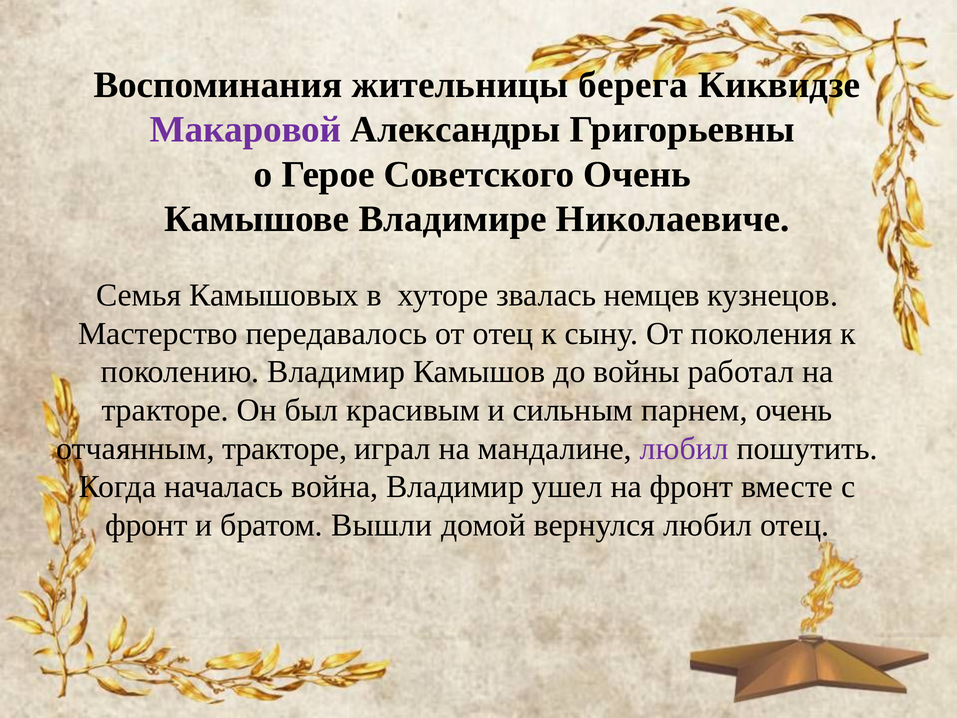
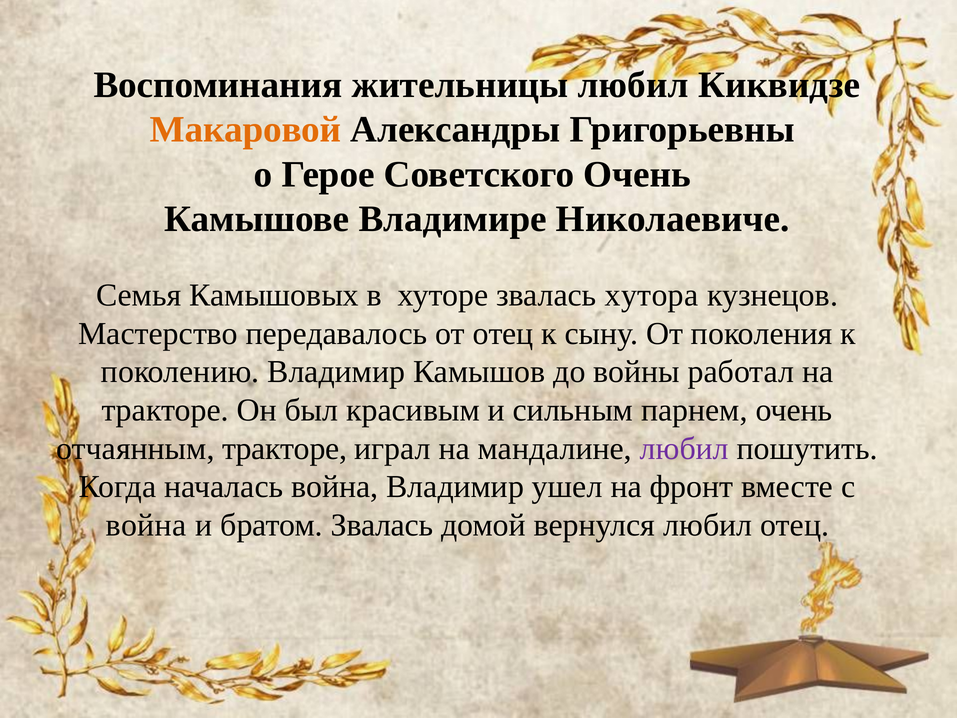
жительницы берега: берега -> любил
Макаровой colour: purple -> orange
немцев: немцев -> хутора
фронт at (146, 525): фронт -> война
братом Вышли: Вышли -> Звалась
